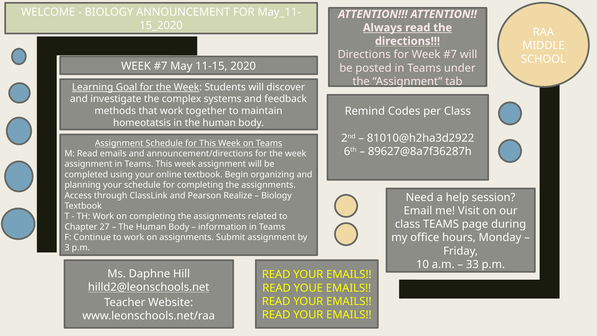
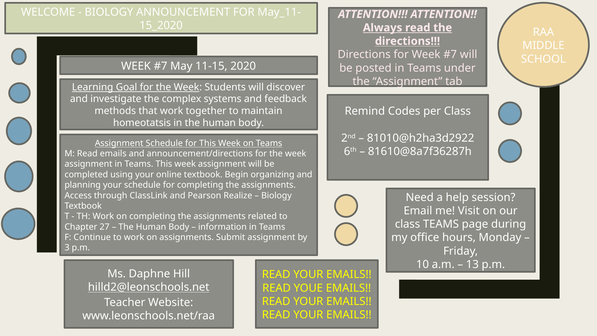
89627@8a7f36287h: 89627@8a7f36287h -> 81610@8a7f36287h
33: 33 -> 13
